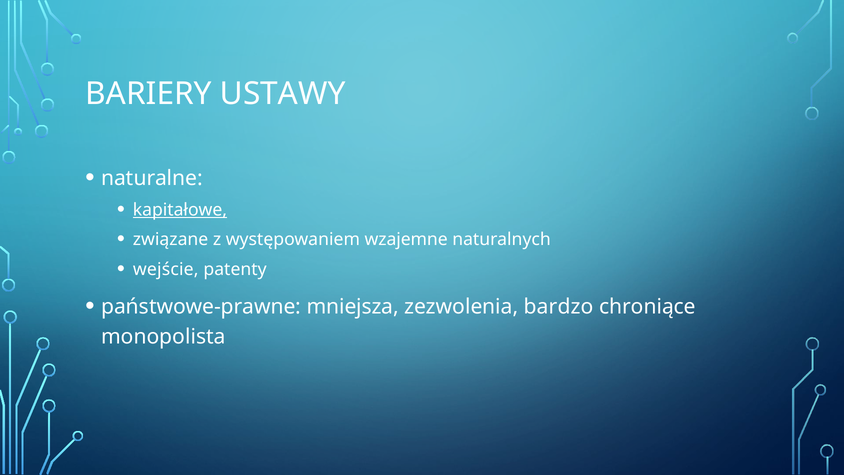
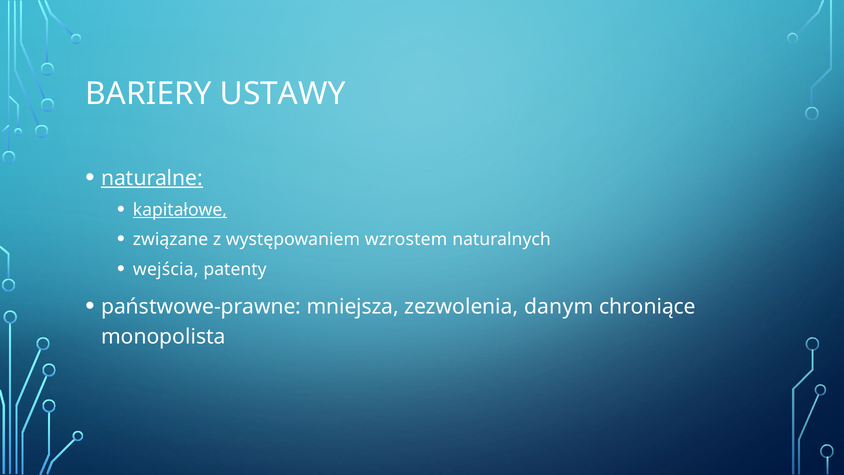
naturalne underline: none -> present
wzajemne: wzajemne -> wzrostem
wejście: wejście -> wejścia
bardzo: bardzo -> danym
